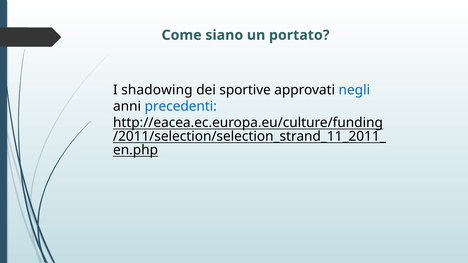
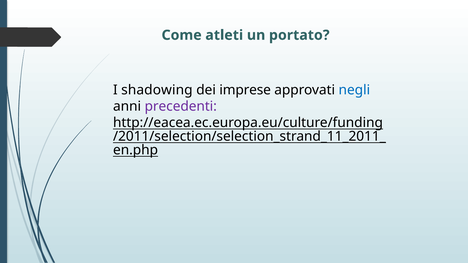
siano: siano -> atleti
sportive: sportive -> imprese
precedenti colour: blue -> purple
